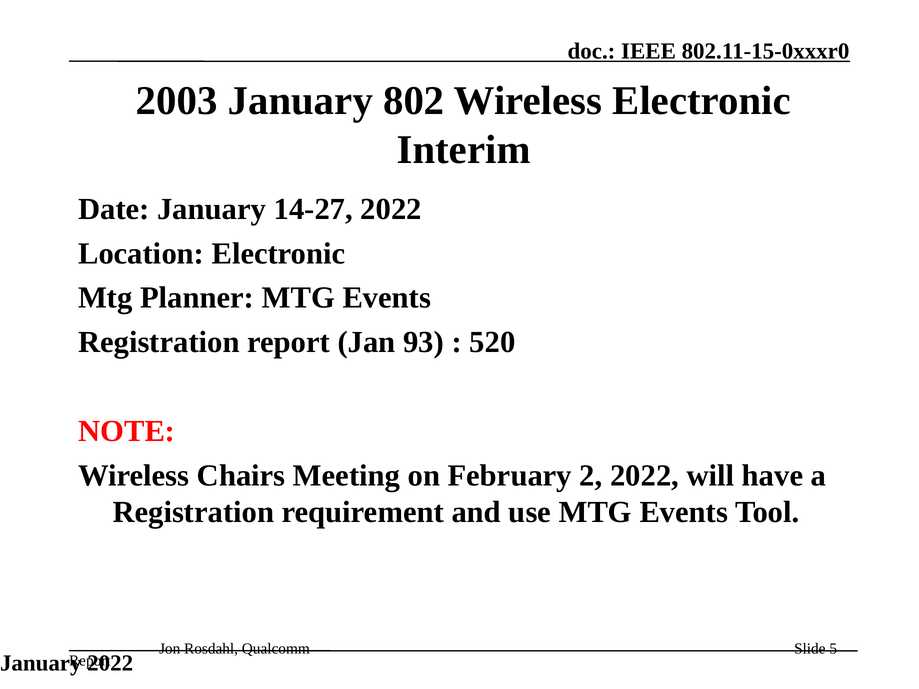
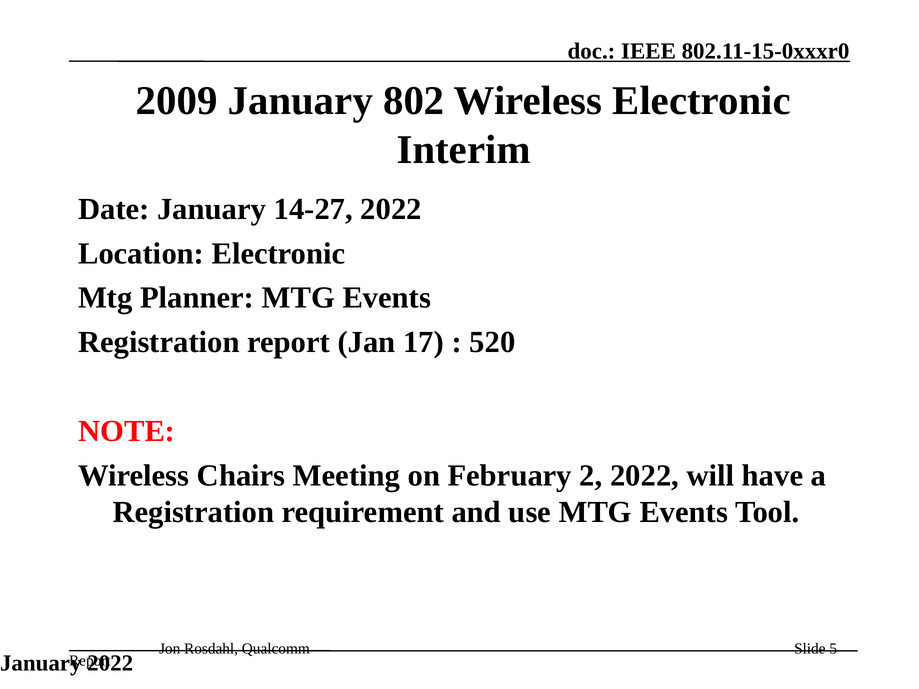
2003: 2003 -> 2009
93: 93 -> 17
